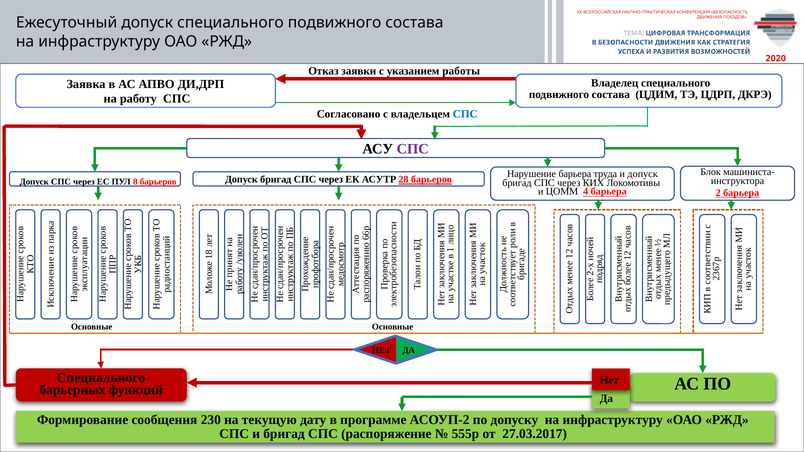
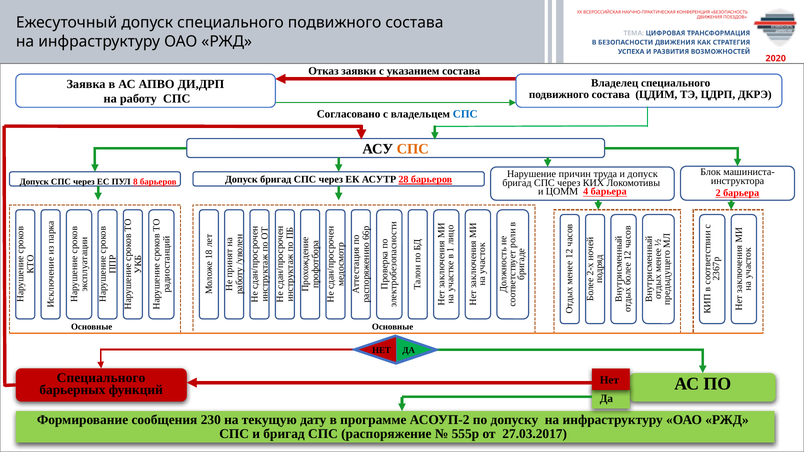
указанием работы: работы -> состава
СПС at (413, 149) colour: purple -> orange
Нарушение барьера: барьера -> причин
